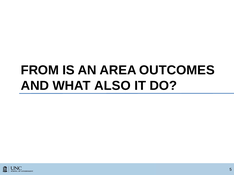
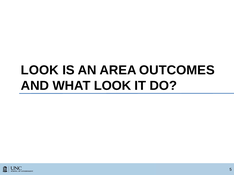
FROM at (40, 70): FROM -> LOOK
WHAT ALSO: ALSO -> LOOK
